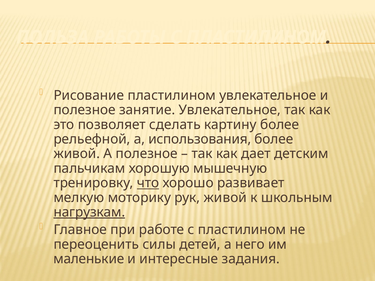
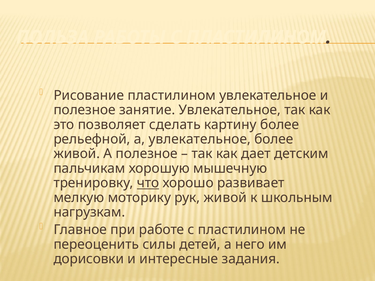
а использования: использования -> увлекательное
нагрузкам underline: present -> none
маленькие: маленькие -> дорисовки
